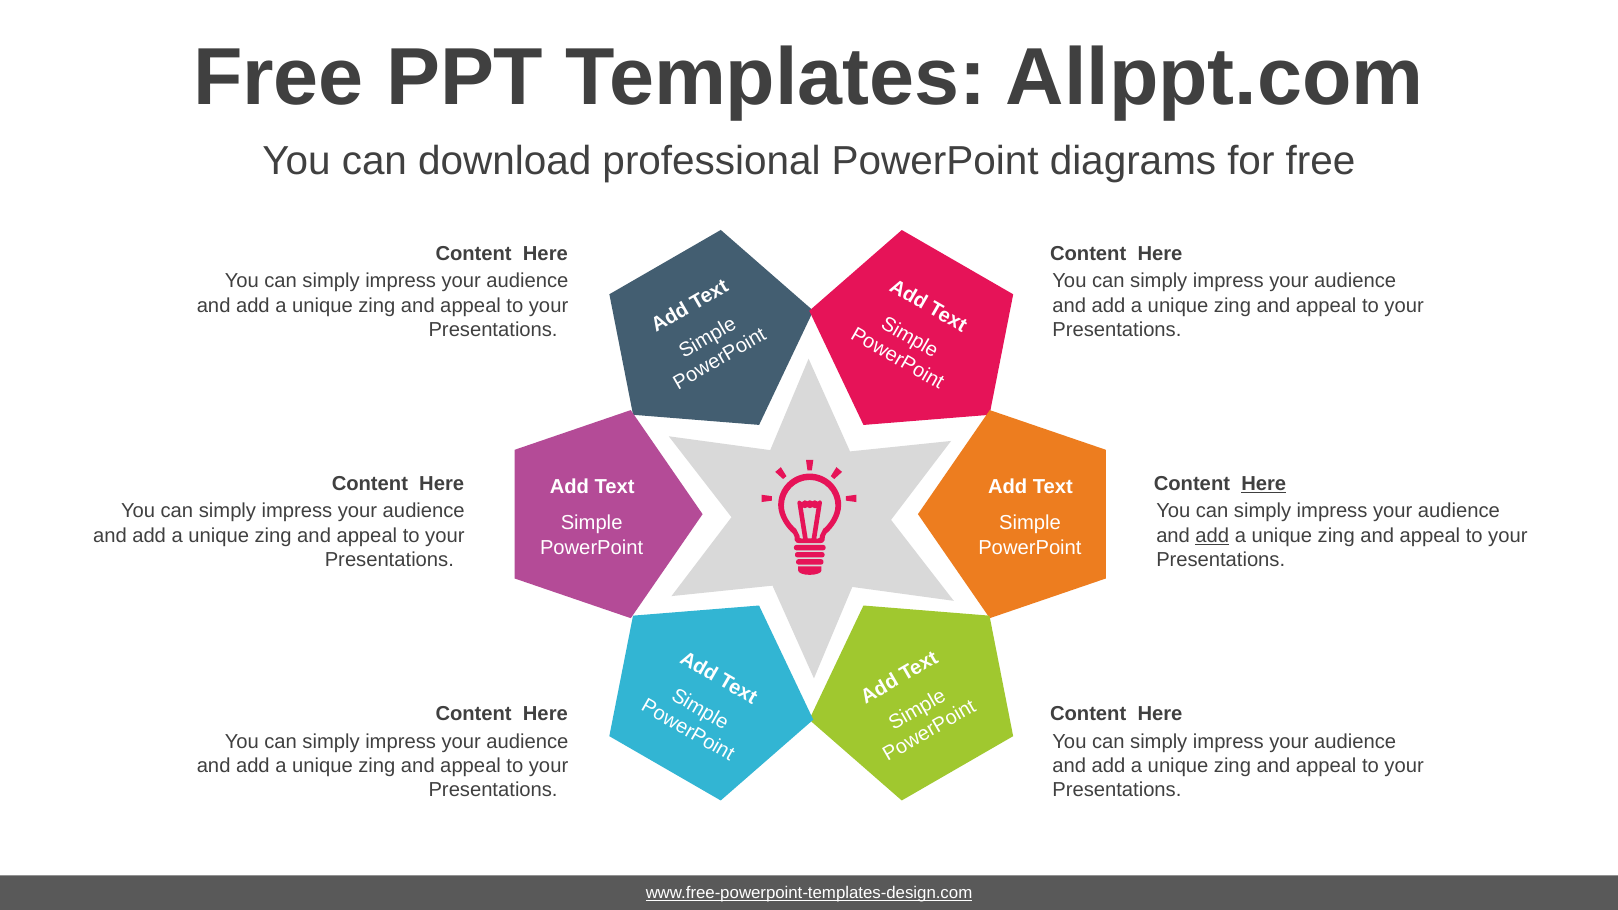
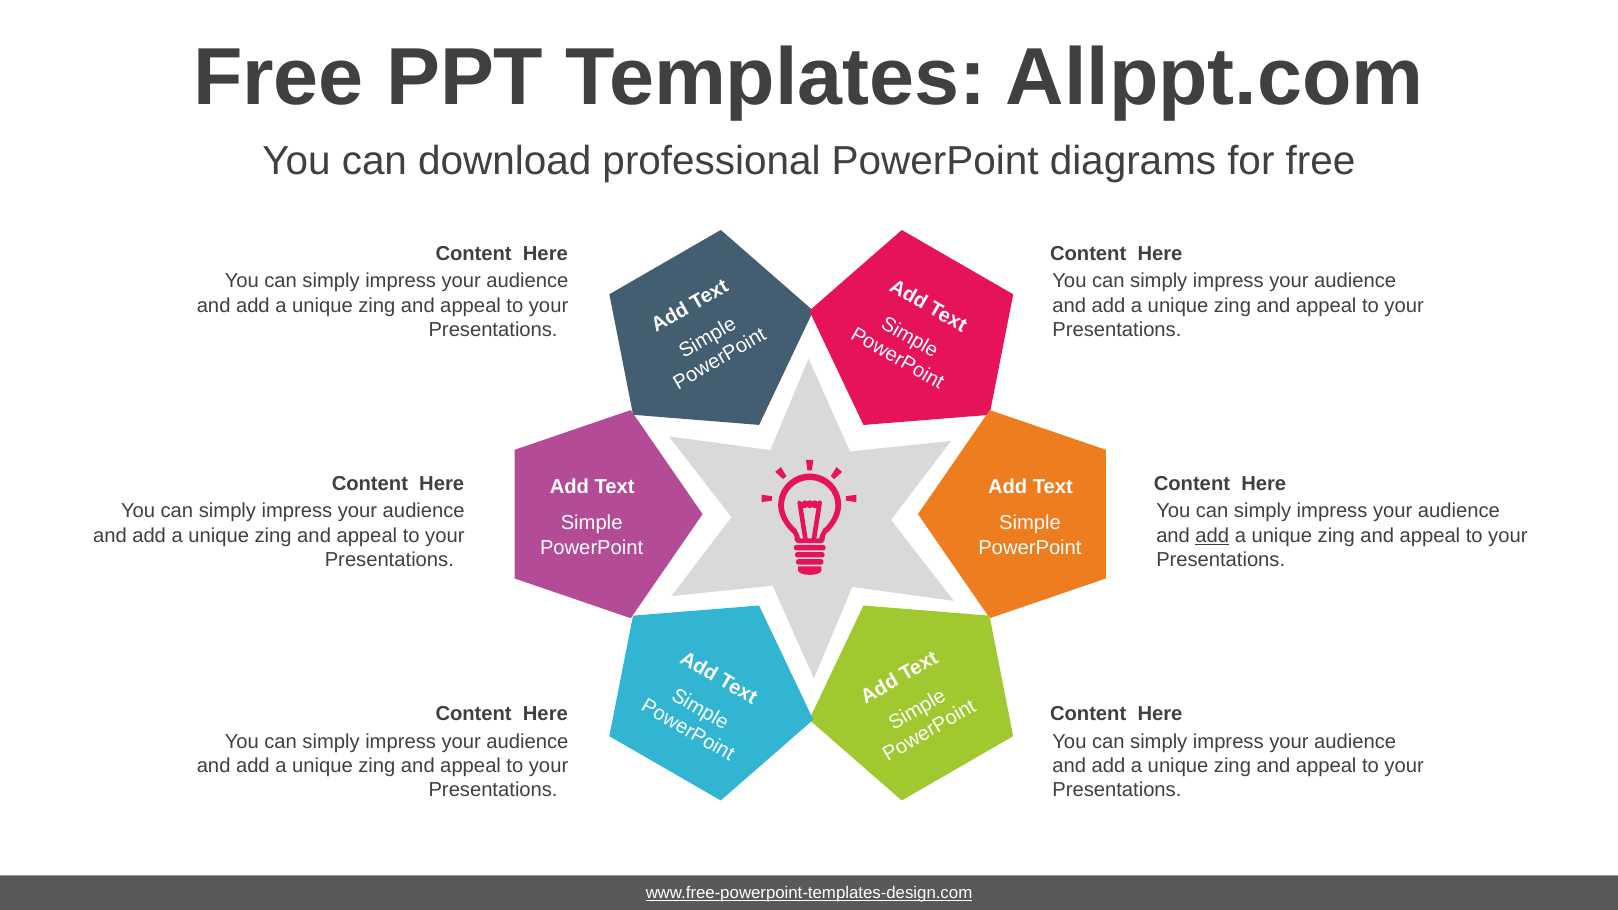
Here at (1264, 484) underline: present -> none
